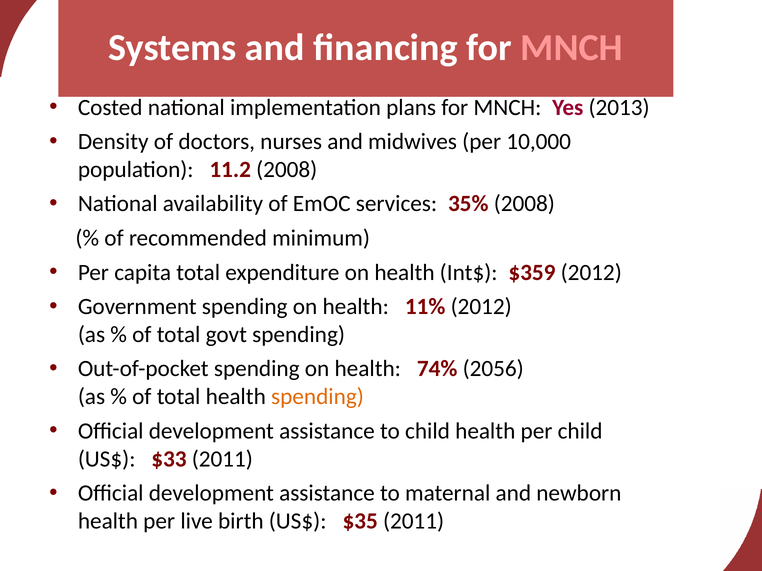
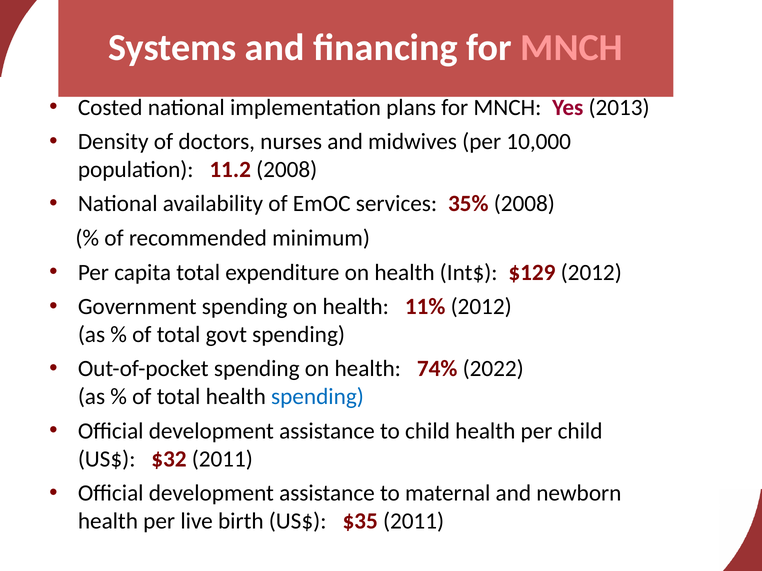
$359: $359 -> $129
2056: 2056 -> 2022
spending at (317, 397) colour: orange -> blue
$33: $33 -> $32
